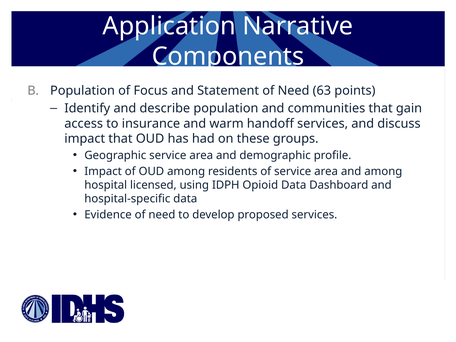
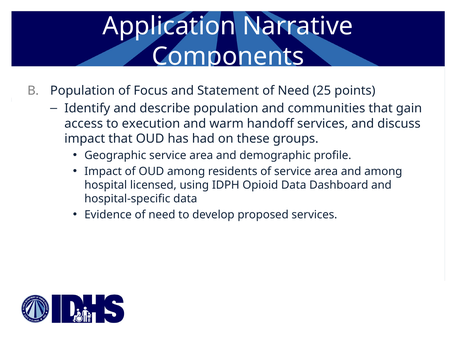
63: 63 -> 25
insurance: insurance -> execution
